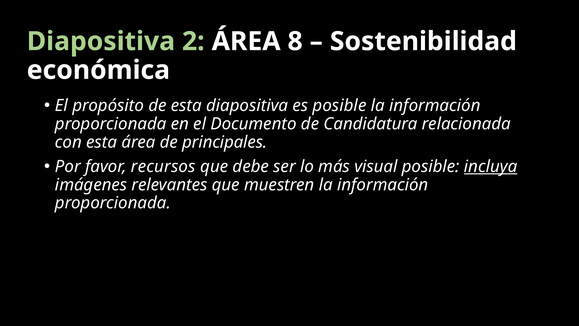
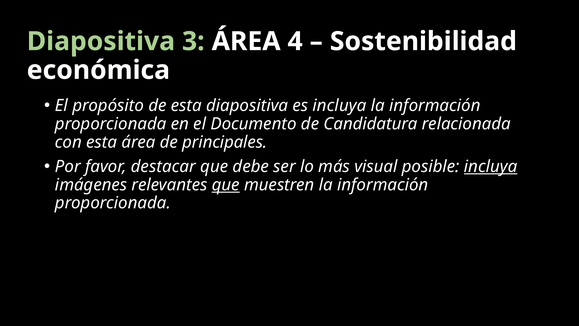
2: 2 -> 3
8: 8 -> 4
es posible: posible -> incluya
recursos: recursos -> destacar
que at (226, 185) underline: none -> present
